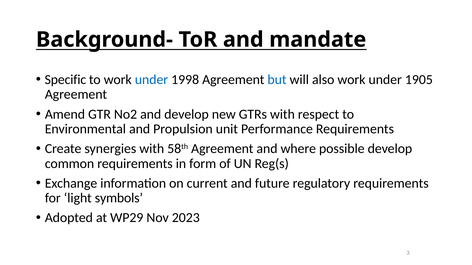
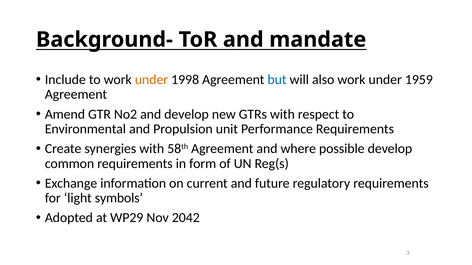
Specific: Specific -> Include
under at (151, 80) colour: blue -> orange
1905: 1905 -> 1959
2023: 2023 -> 2042
